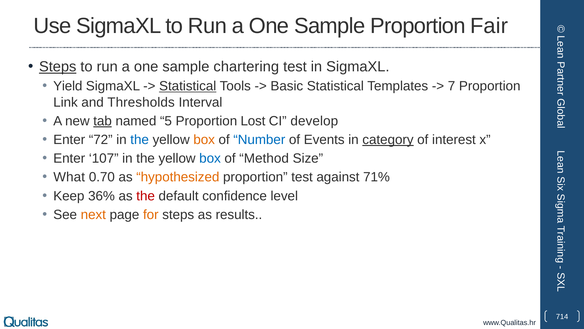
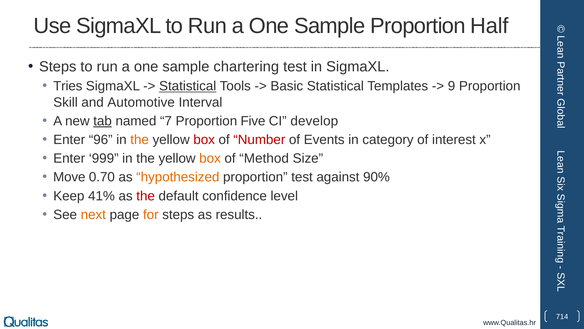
Fair: Fair -> Half
Steps at (58, 67) underline: present -> none
Yield: Yield -> Tries
7: 7 -> 9
Link: Link -> Skill
Thresholds: Thresholds -> Automotive
5: 5 -> 7
Lost: Lost -> Five
72: 72 -> 96
the at (140, 140) colour: blue -> orange
box at (204, 140) colour: orange -> red
Number colour: blue -> red
category underline: present -> none
107: 107 -> 999
box at (210, 158) colour: blue -> orange
What: What -> Move
71%: 71% -> 90%
36%: 36% -> 41%
